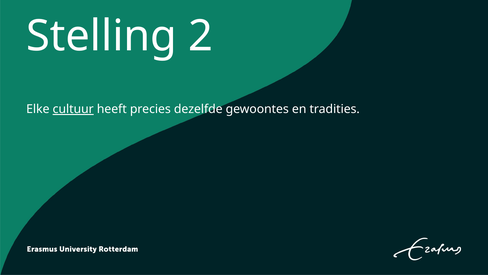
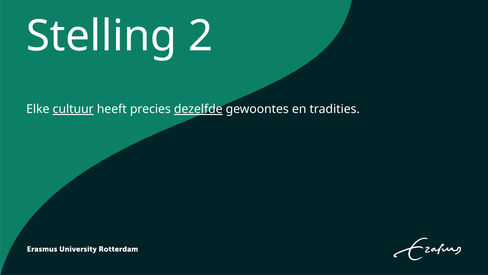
dezelfde underline: none -> present
